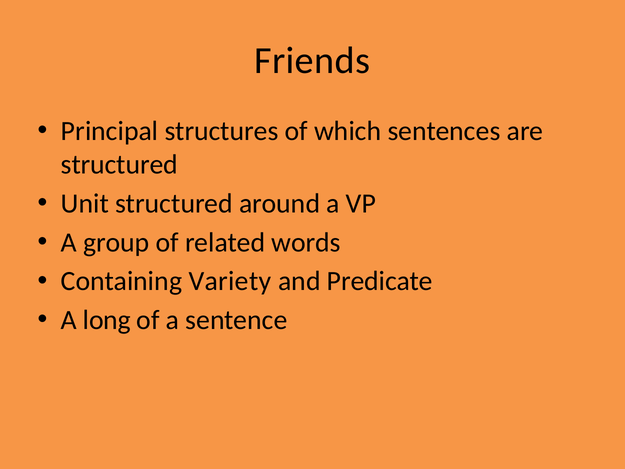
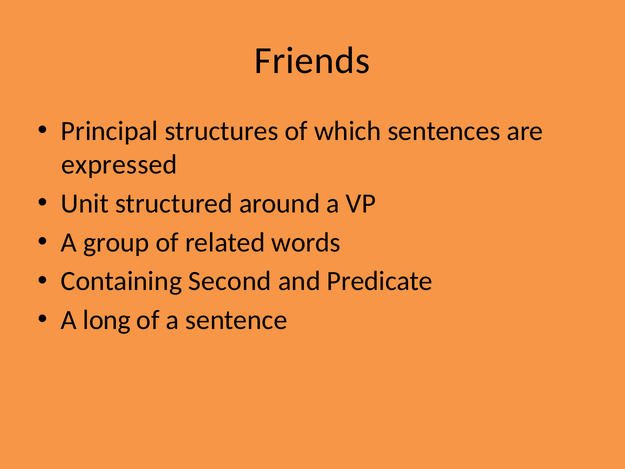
structured at (119, 164): structured -> expressed
Variety: Variety -> Second
